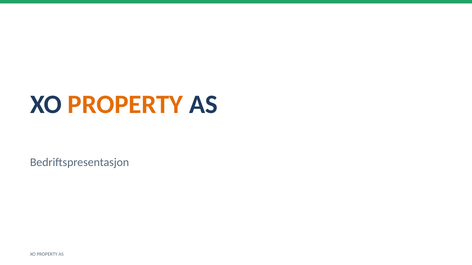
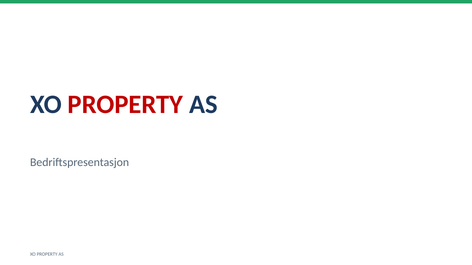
PROPERTY at (125, 105) colour: orange -> red
